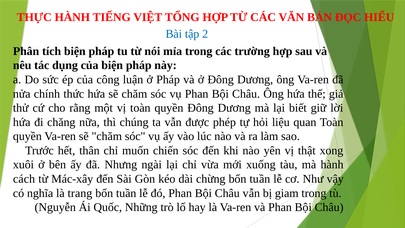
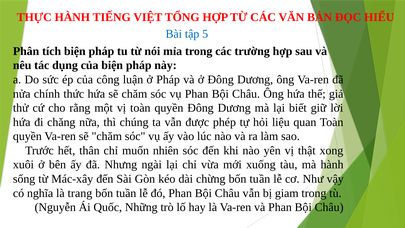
2: 2 -> 5
chiến: chiến -> nhiên
cách: cách -> sống
